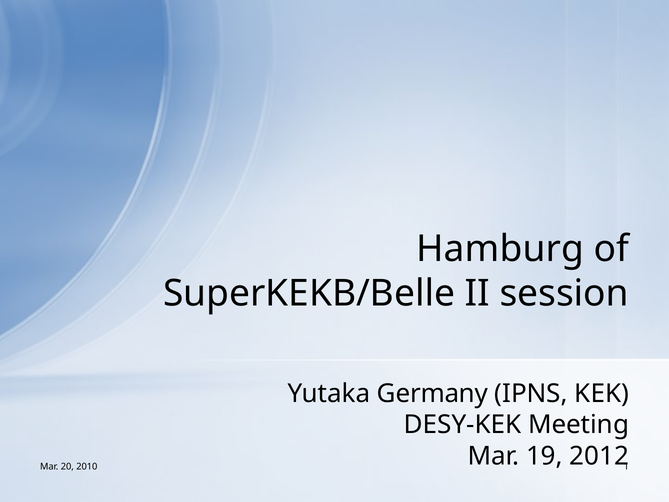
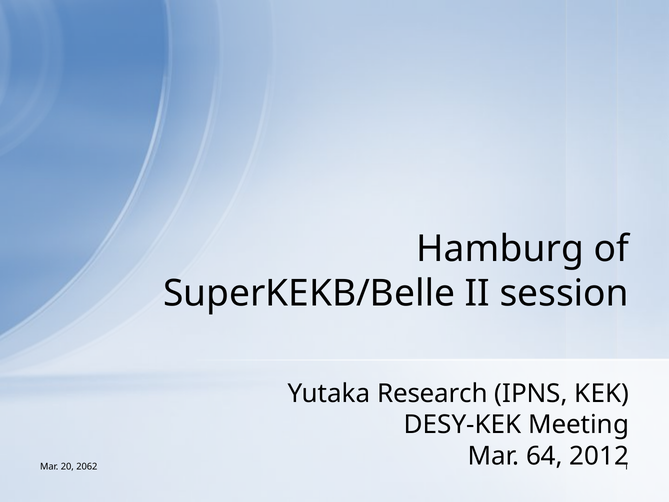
Germany: Germany -> Research
19: 19 -> 64
2010: 2010 -> 2062
